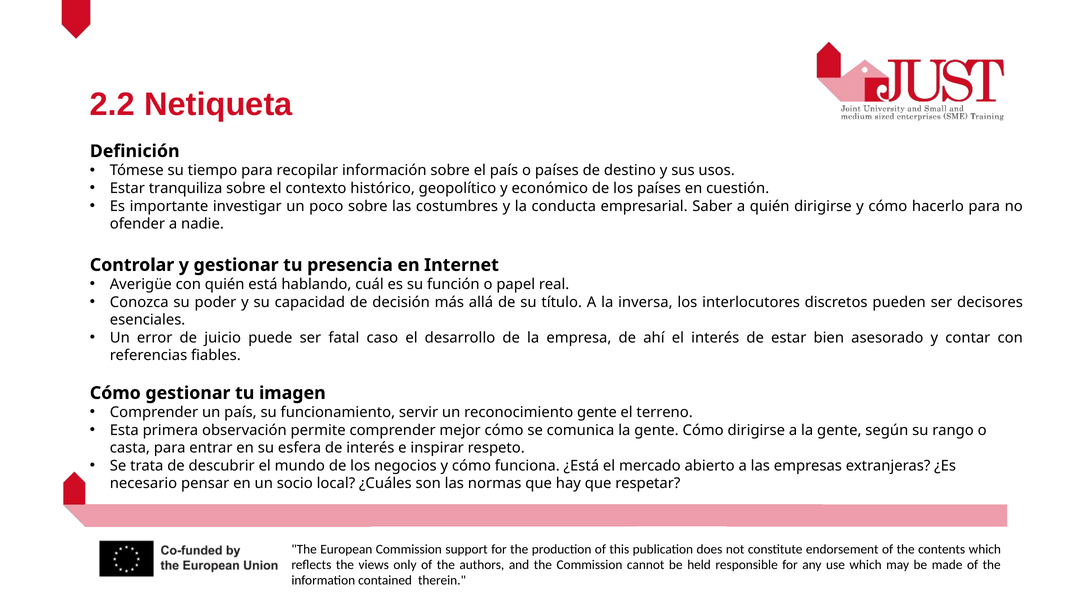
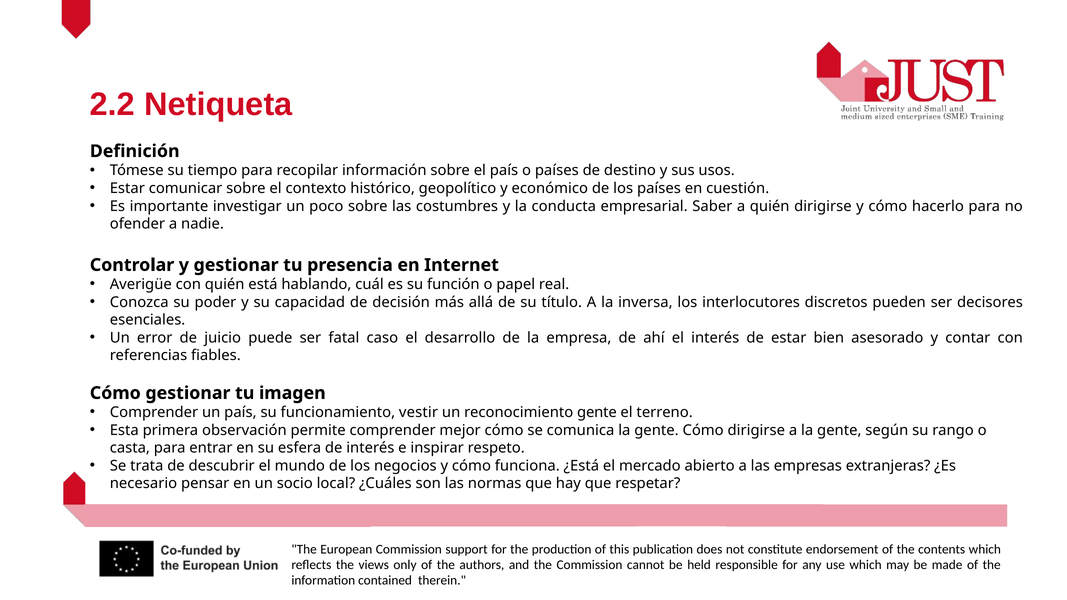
tranquiliza: tranquiliza -> comunicar
servir: servir -> vestir
